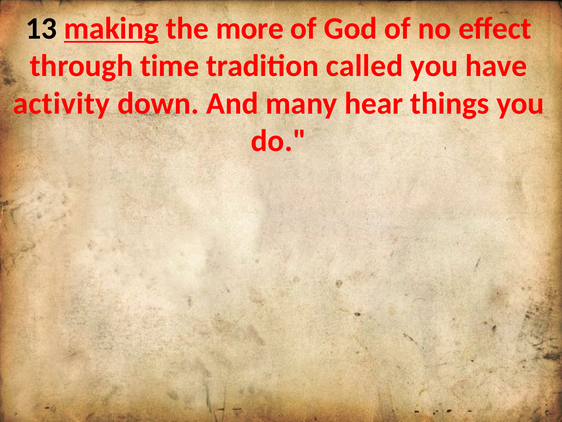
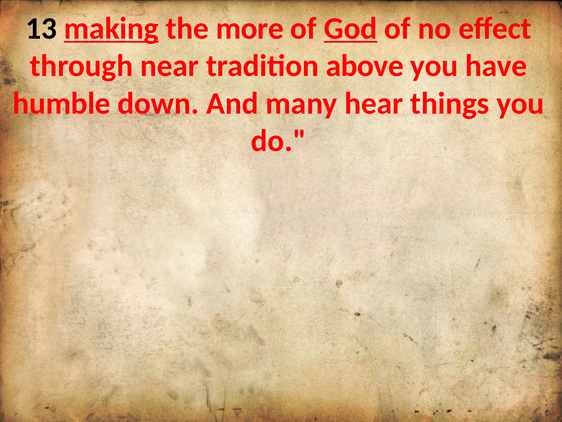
God underline: none -> present
time: time -> near
called: called -> above
activity: activity -> humble
